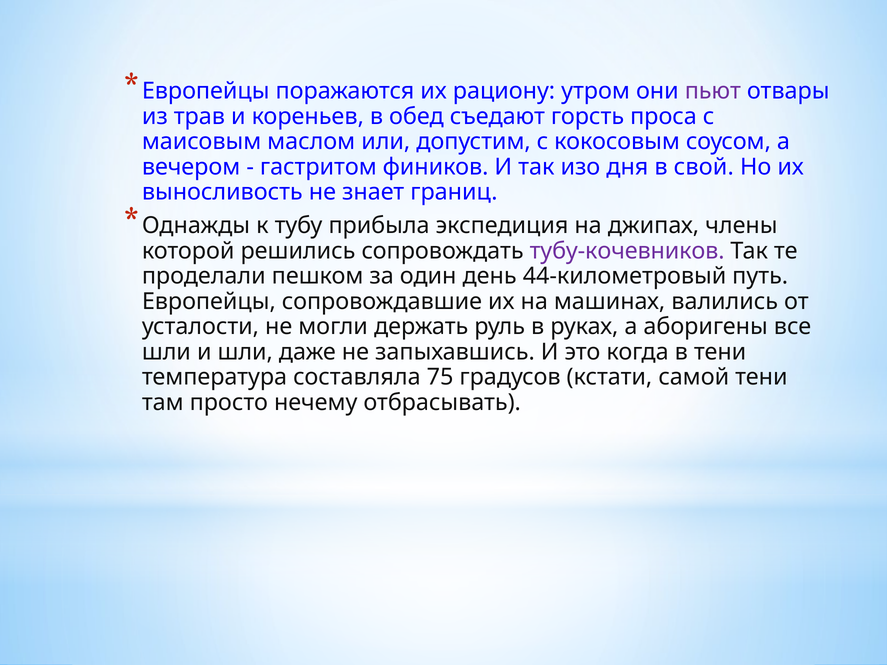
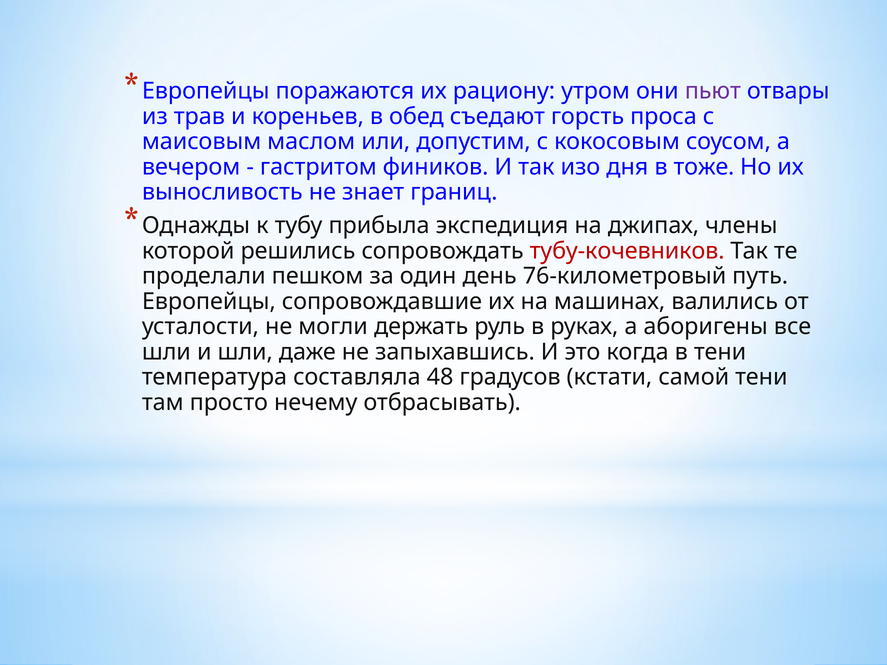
свой: свой -> тоже
тубу-кочевников colour: purple -> red
44-километровый: 44-километровый -> 76-километровый
75: 75 -> 48
